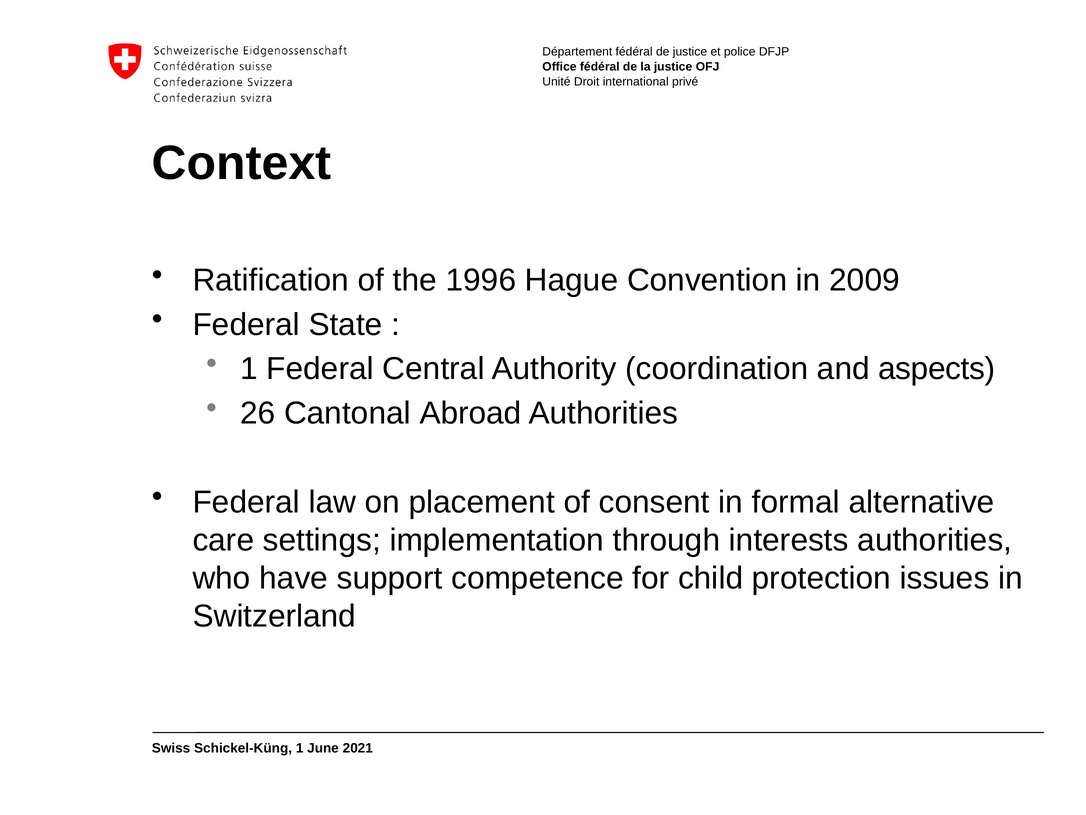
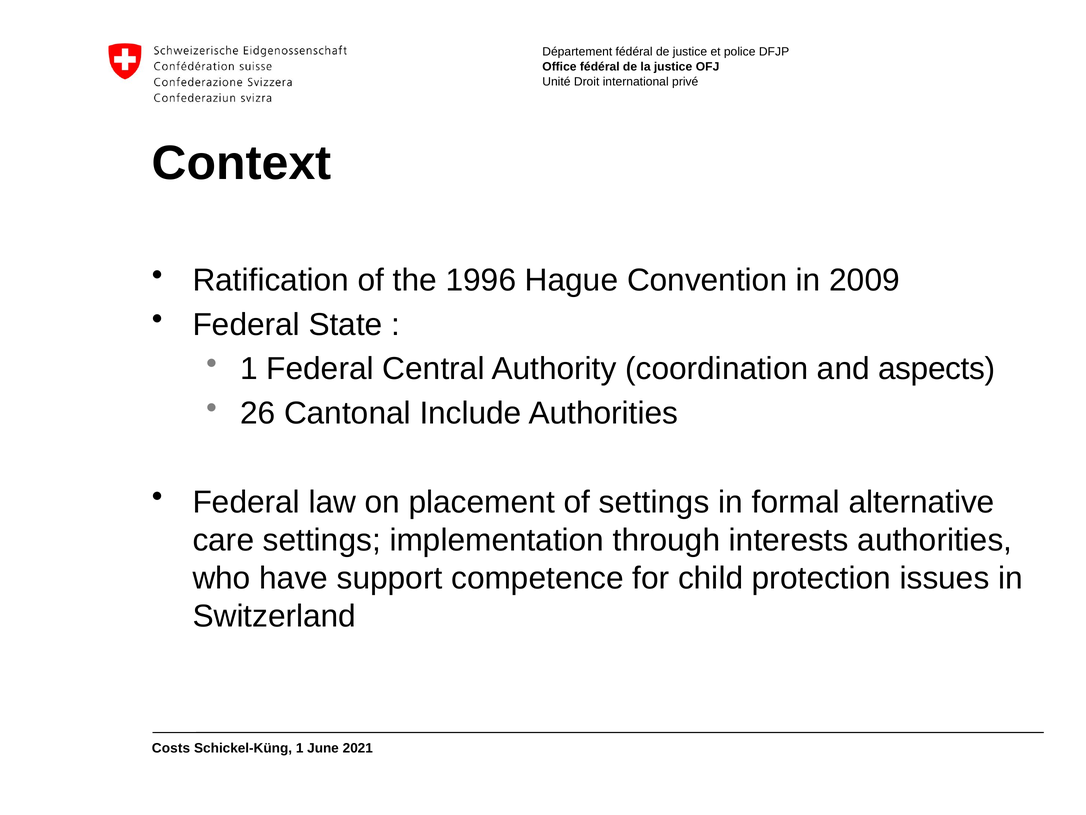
Abroad: Abroad -> Include
of consent: consent -> settings
Swiss: Swiss -> Costs
